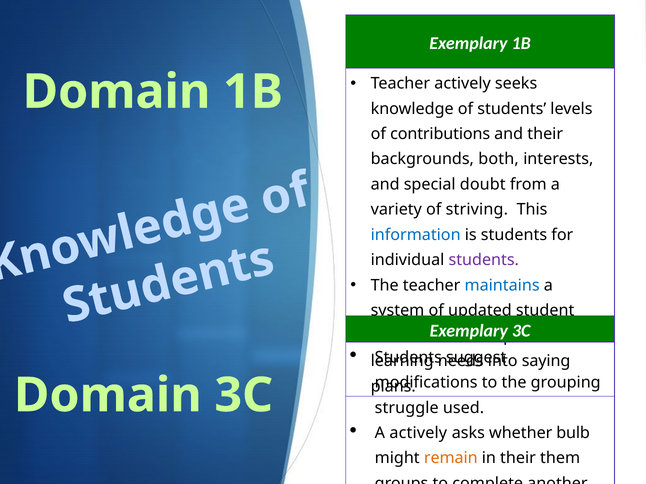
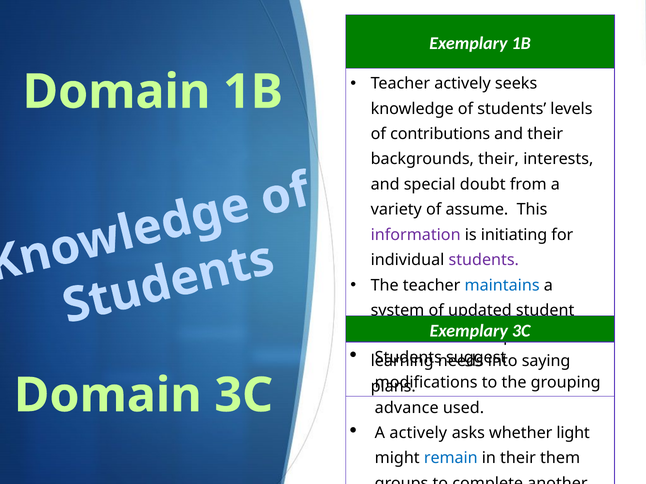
backgrounds both: both -> their
striving: striving -> assume
information colour: blue -> purple
is students: students -> initiating
struggle: struggle -> advance
bulb: bulb -> light
remain colour: orange -> blue
